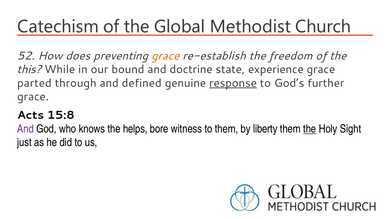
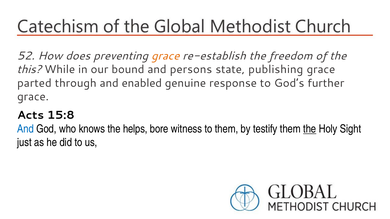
doctrine: doctrine -> persons
experience: experience -> publishing
defined: defined -> enabled
response underline: present -> none
And at (25, 129) colour: purple -> blue
liberty: liberty -> testify
